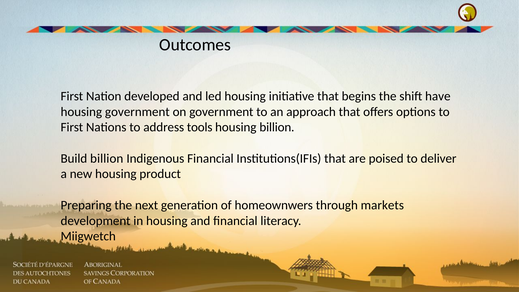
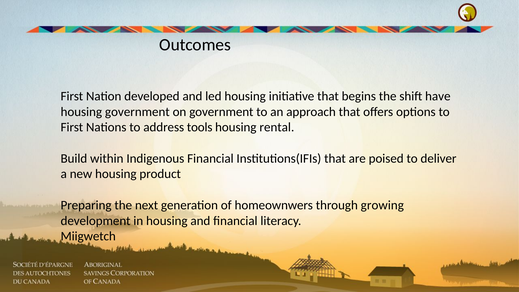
housing billion: billion -> rental
Build billion: billion -> within
markets: markets -> growing
